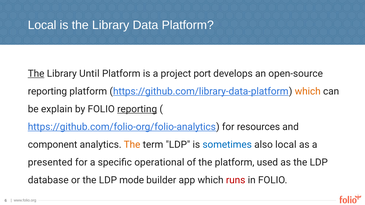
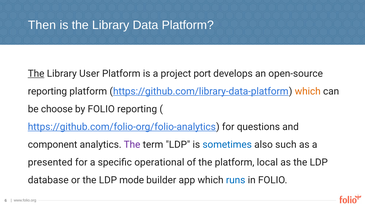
Local at (42, 25): Local -> Then
Until: Until -> User
explain: explain -> choose
reporting at (137, 109) underline: present -> none
resources: resources -> questions
The at (132, 145) colour: orange -> purple
also local: local -> such
used: used -> local
runs colour: red -> blue
